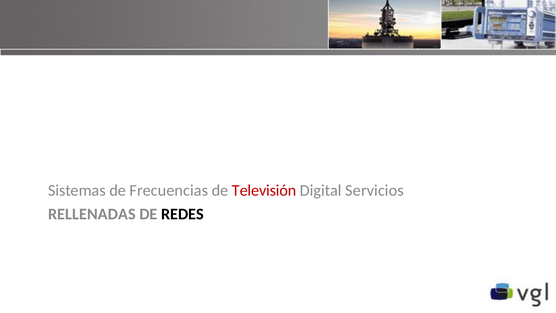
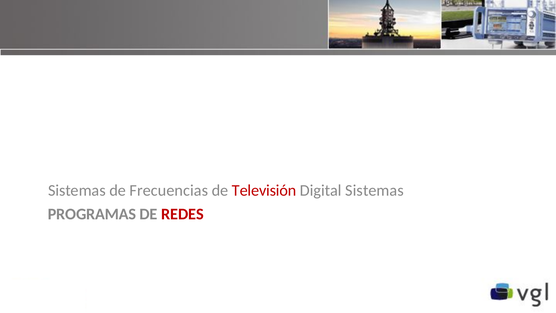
Digital Servicios: Servicios -> Sistemas
RELLENADAS: RELLENADAS -> PROGRAMAS
REDES colour: black -> red
